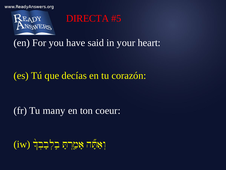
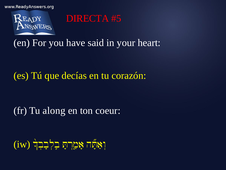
many: many -> along
